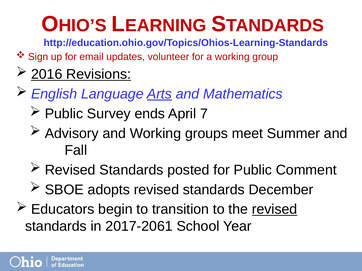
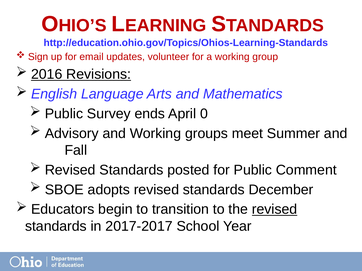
Arts underline: present -> none
7: 7 -> 0
2017-2061: 2017-2061 -> 2017-2017
